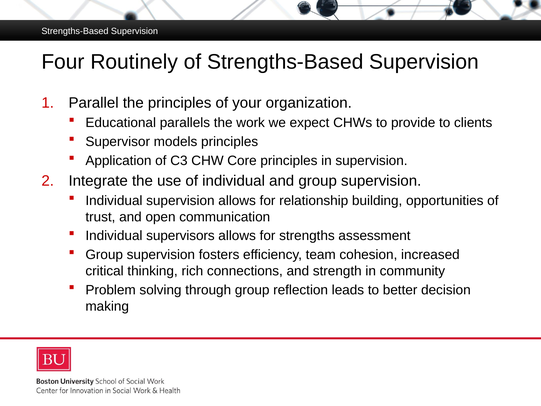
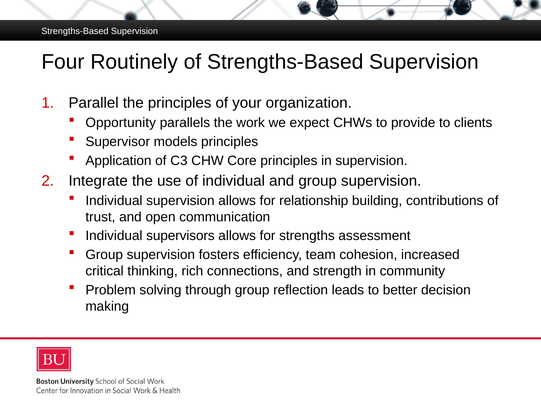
Educational: Educational -> Opportunity
opportunities: opportunities -> contributions
